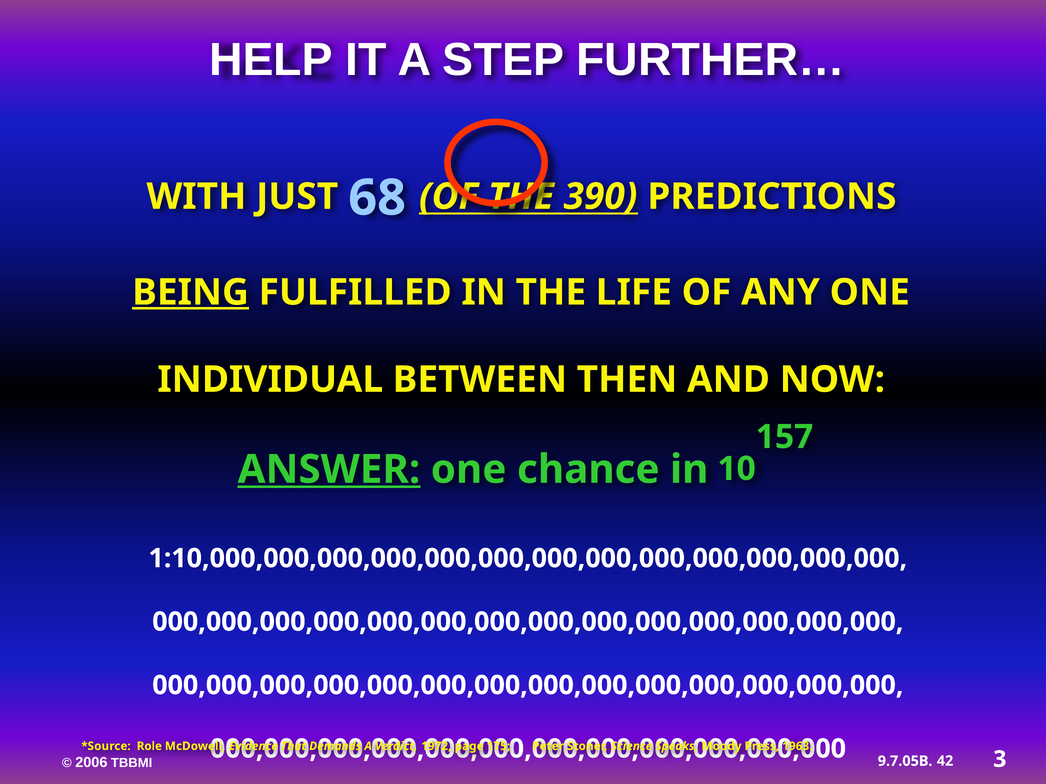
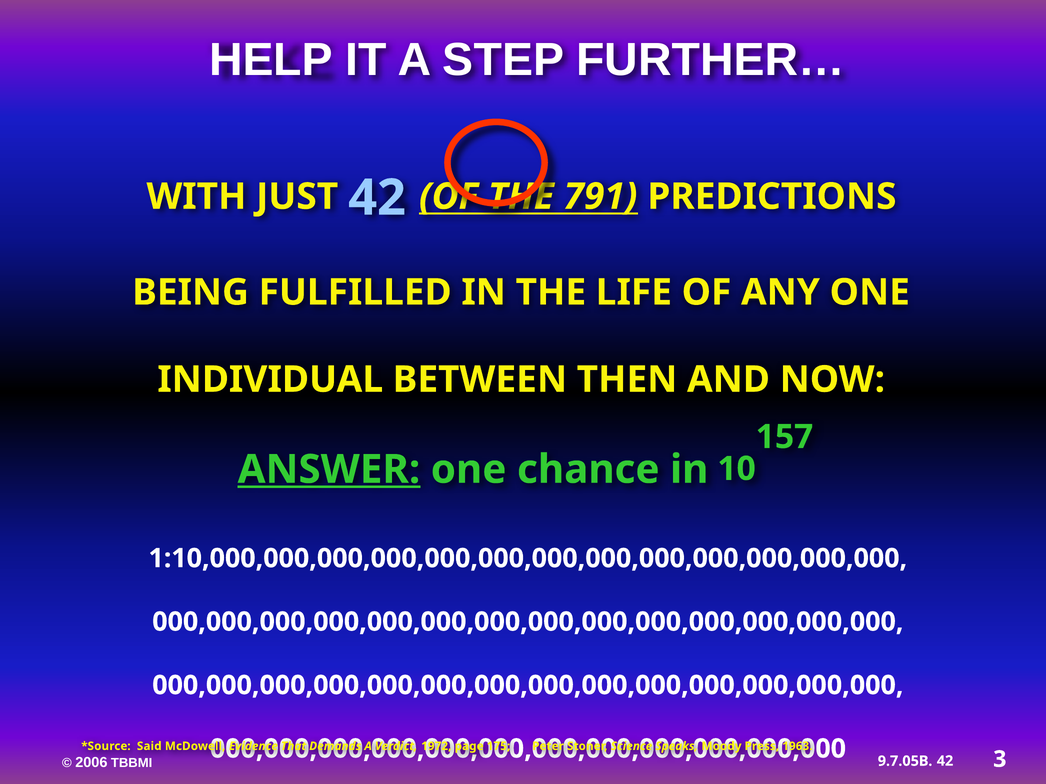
JUST 68: 68 -> 42
390: 390 -> 791
BEING underline: present -> none
Role: Role -> Said
